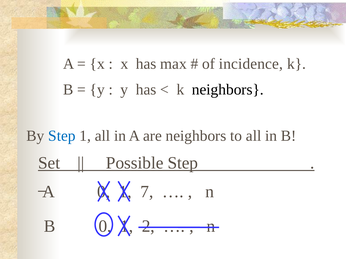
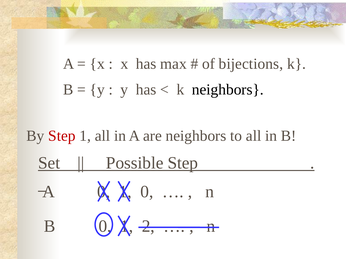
incidence: incidence -> bijections
Step at (62, 136) colour: blue -> red
7 at (147, 192): 7 -> 0
